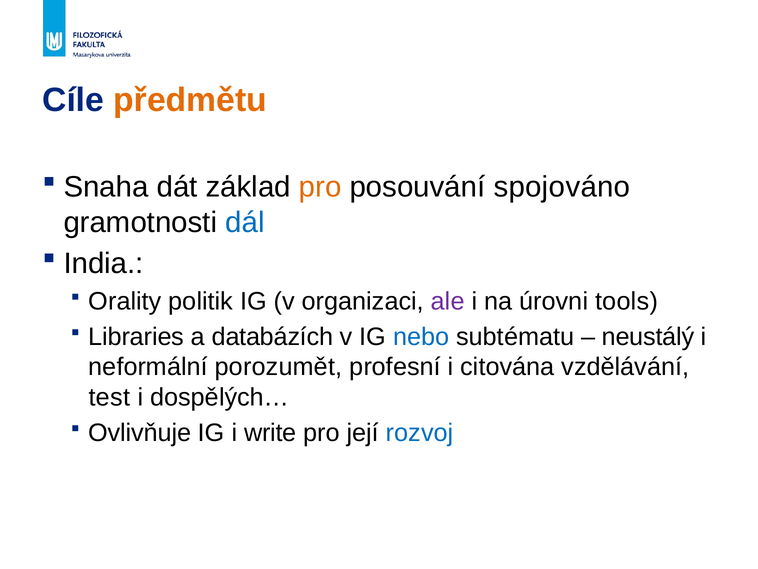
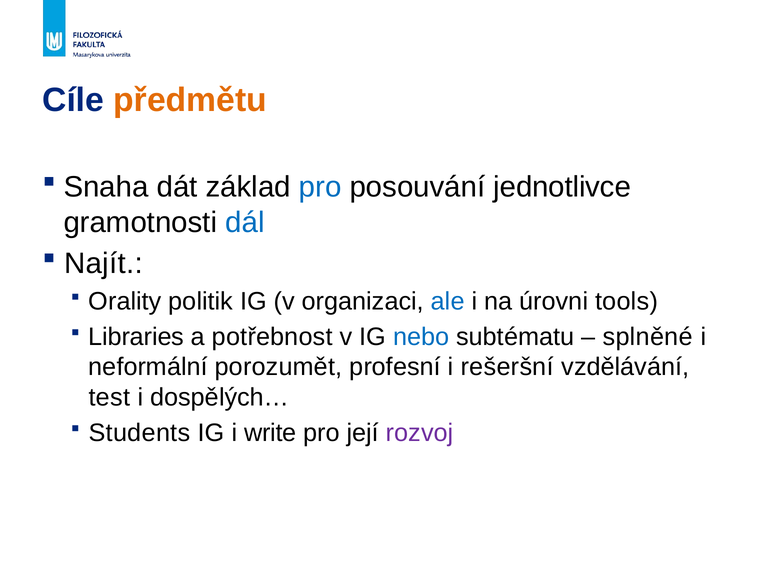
pro at (320, 187) colour: orange -> blue
spojováno: spojováno -> jednotlivce
India: India -> Najít
ale colour: purple -> blue
databázích: databázích -> potřebnost
neustálý: neustálý -> splněné
citována: citována -> rešeršní
Ovlivňuje: Ovlivňuje -> Students
rozvoj colour: blue -> purple
